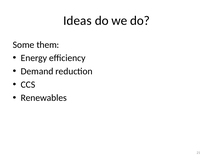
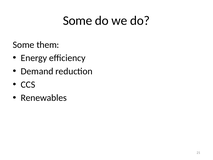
Ideas at (77, 21): Ideas -> Some
